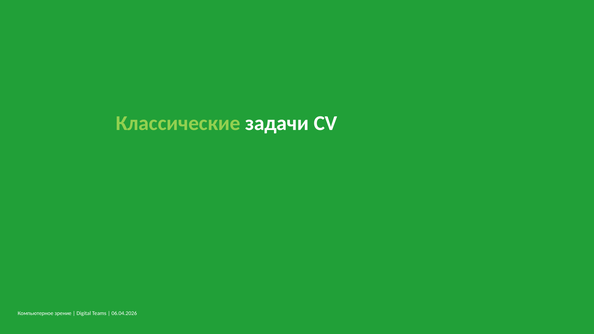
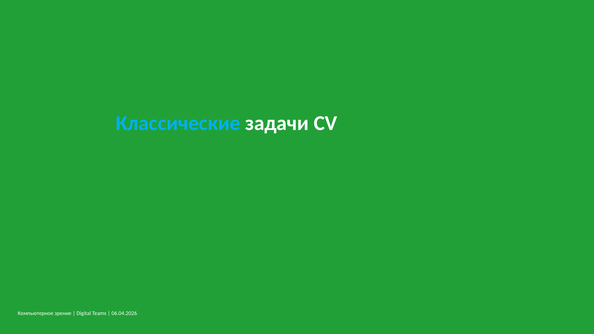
Классические colour: light green -> light blue
